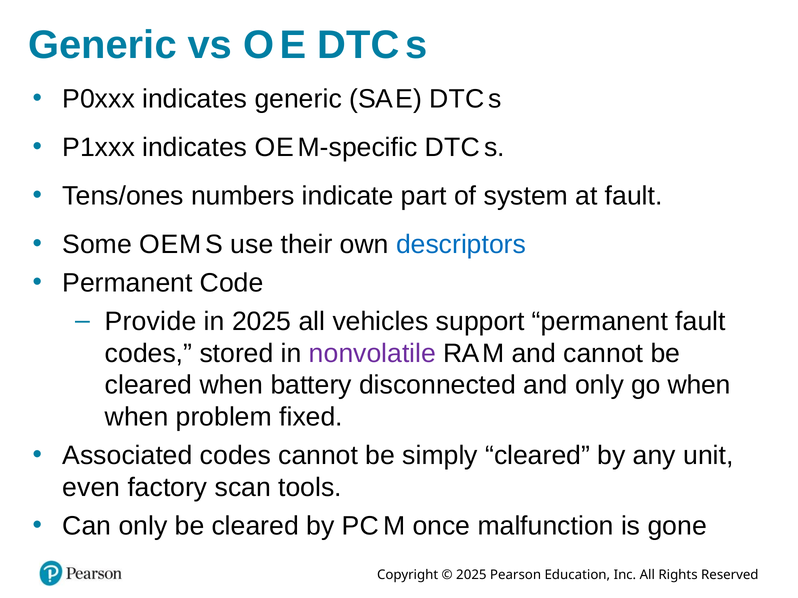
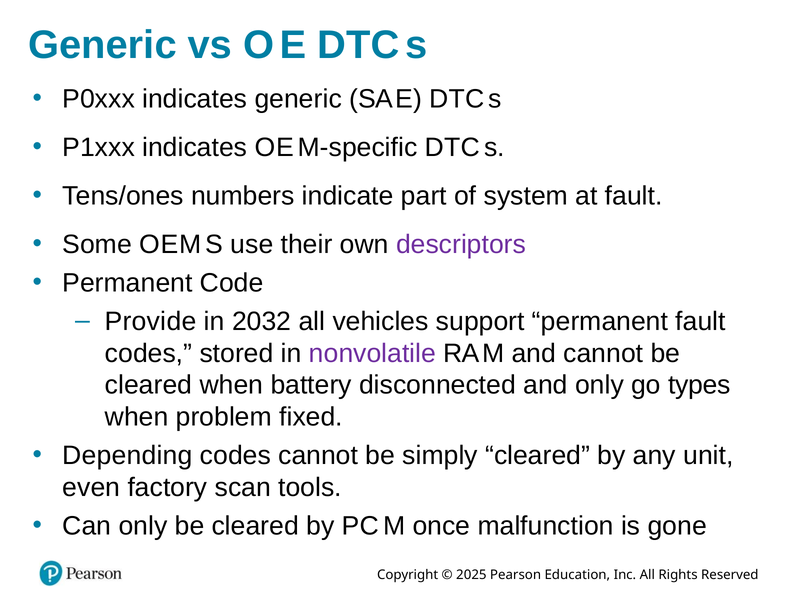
descriptors colour: blue -> purple
in 2025: 2025 -> 2032
go when: when -> types
Associated: Associated -> Depending
